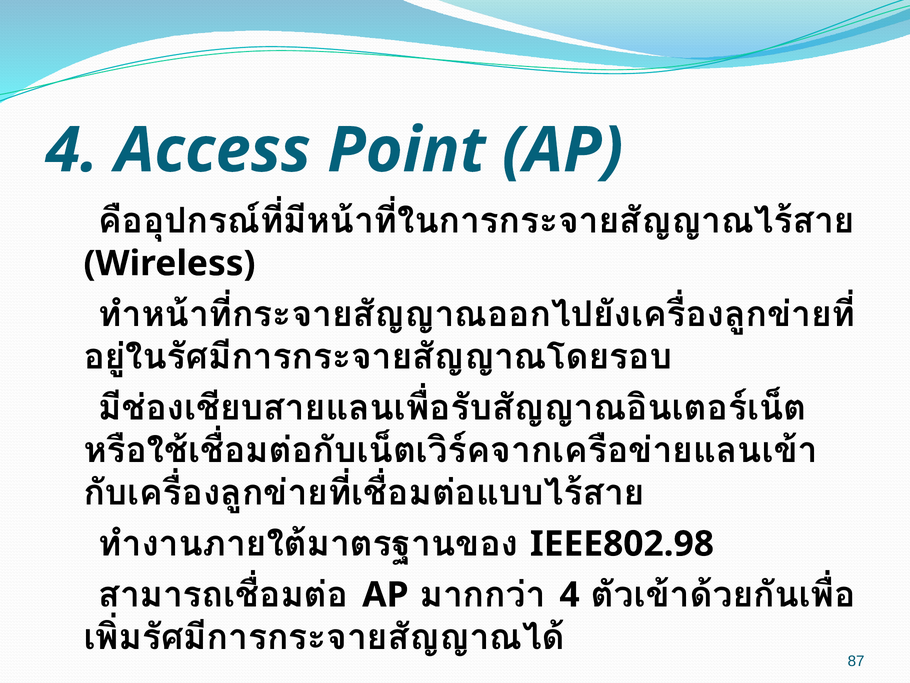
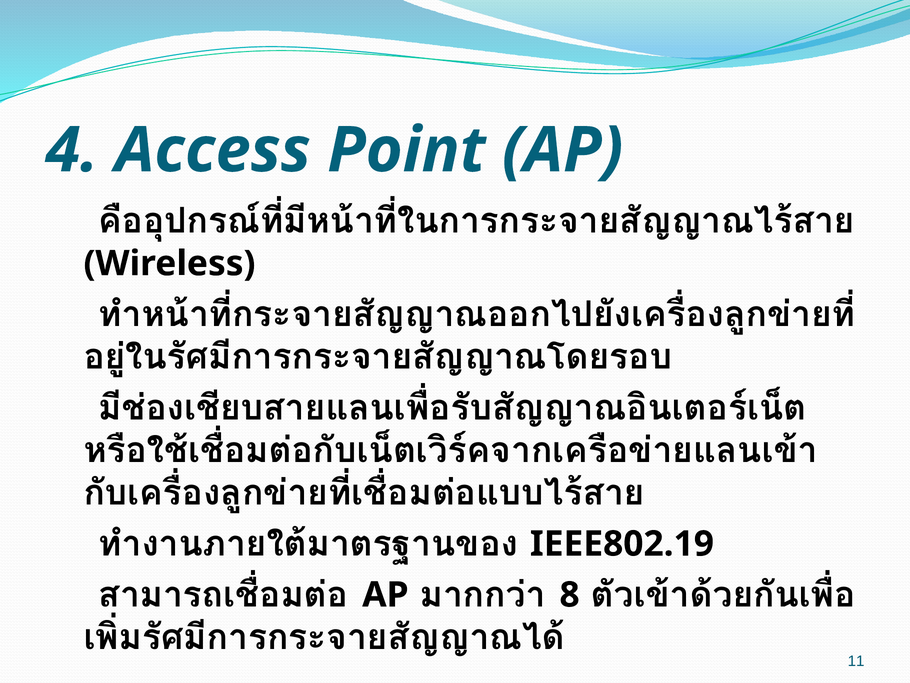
IEEE802.98: IEEE802.98 -> IEEE802.19
4 at (570, 594): 4 -> 8
87: 87 -> 11
